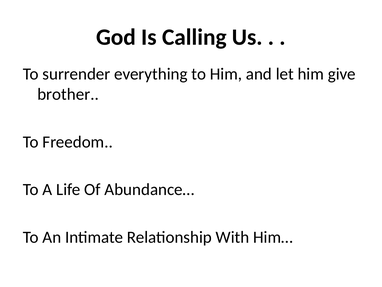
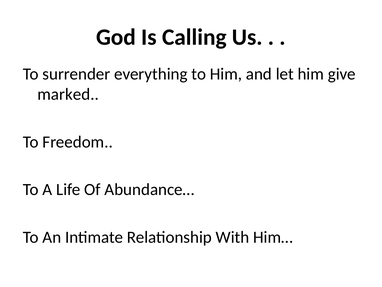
brother: brother -> marked
